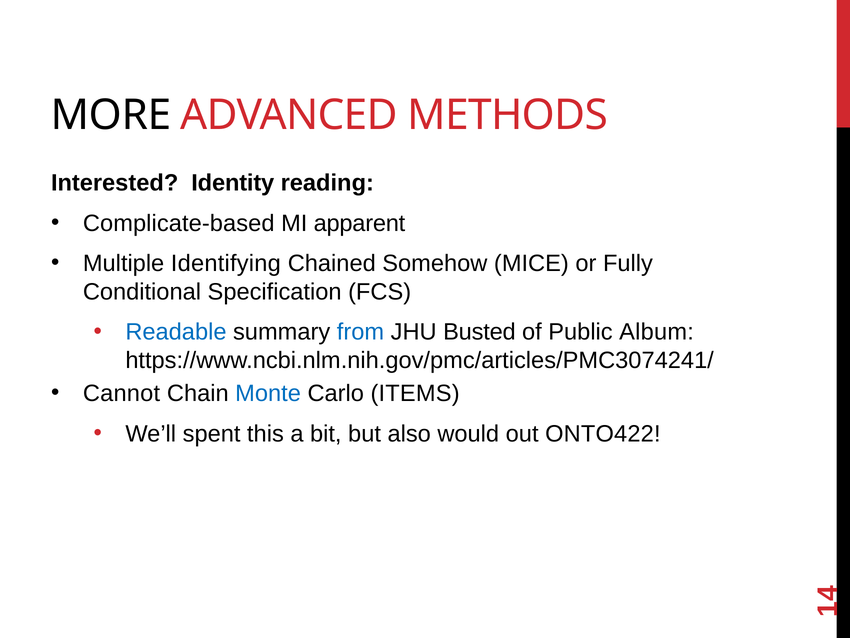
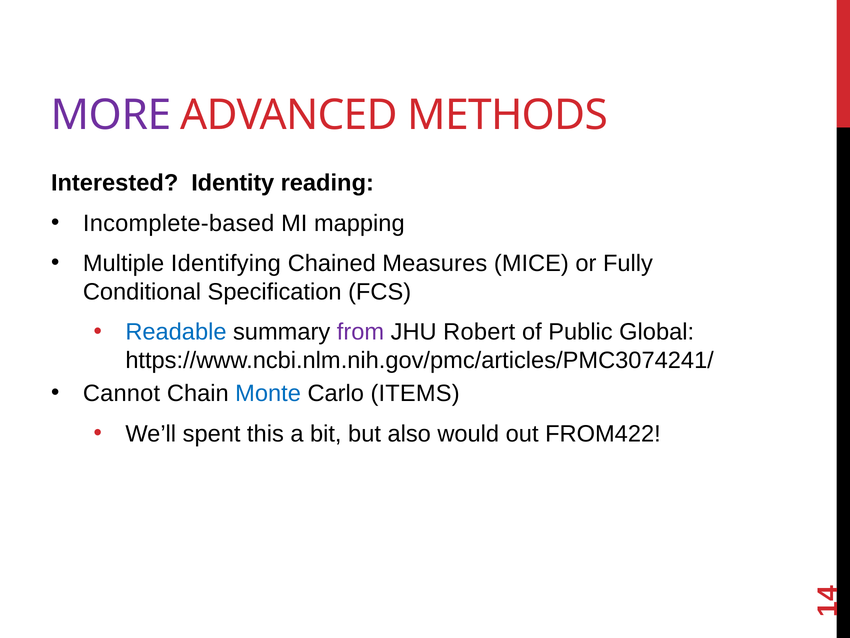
MORE colour: black -> purple
Complicate-based: Complicate-based -> Incomplete-based
apparent: apparent -> mapping
Somehow: Somehow -> Measures
from colour: blue -> purple
Busted: Busted -> Robert
Album: Album -> Global
ONTO422: ONTO422 -> FROM422
